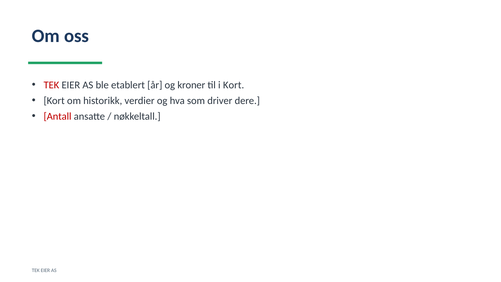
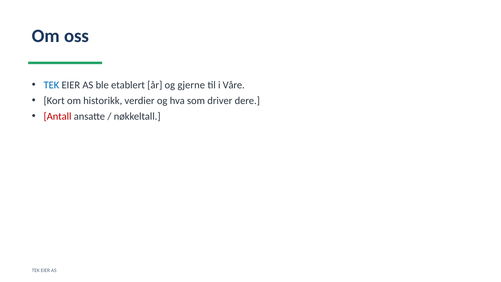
TEK at (51, 85) colour: red -> blue
kroner: kroner -> gjerne
i Kort: Kort -> Våre
